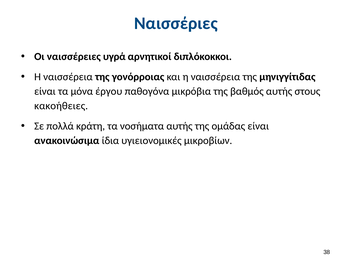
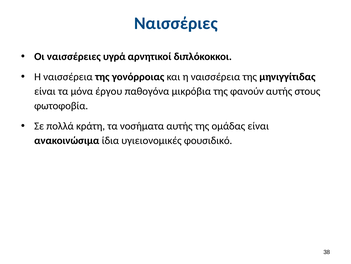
βαθμός: βαθμός -> φανούν
κακοήθειες: κακοήθειες -> φωτοφοβία
μικροβίων: μικροβίων -> φουσιδικό
